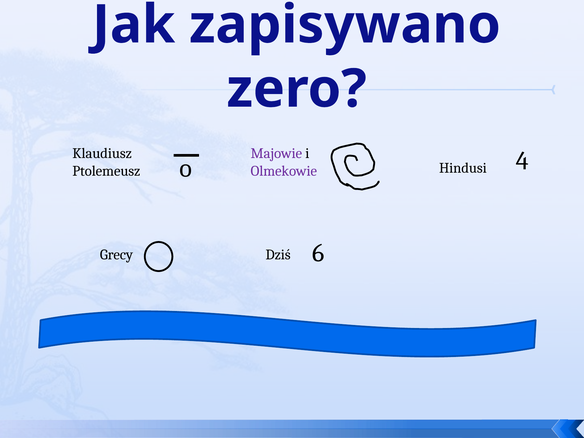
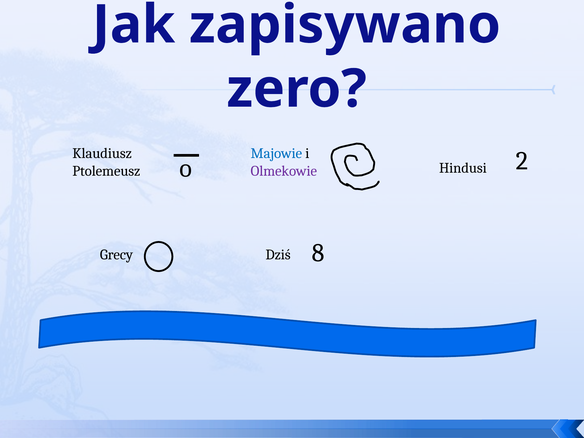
Majowie colour: purple -> blue
4: 4 -> 2
6: 6 -> 8
